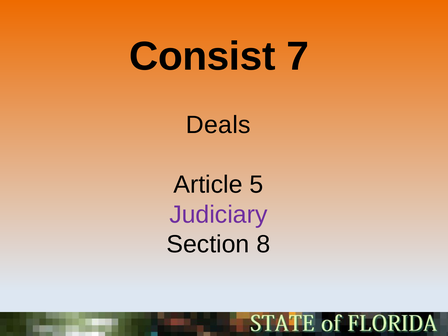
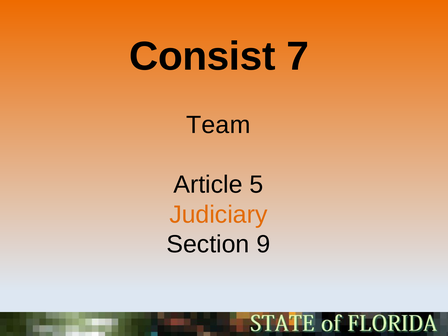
Deals: Deals -> Team
Judiciary colour: purple -> orange
8: 8 -> 9
